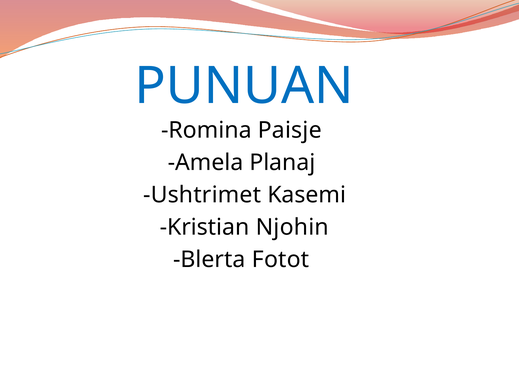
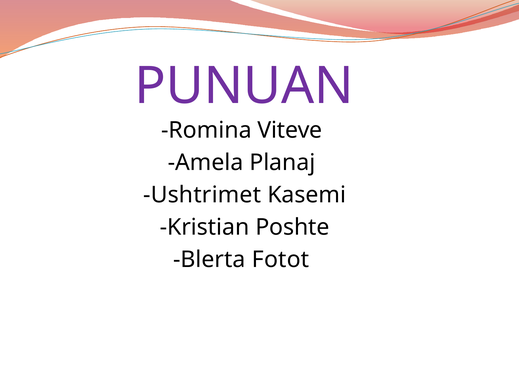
PUNUAN colour: blue -> purple
Paisje: Paisje -> Viteve
Njohin: Njohin -> Poshte
